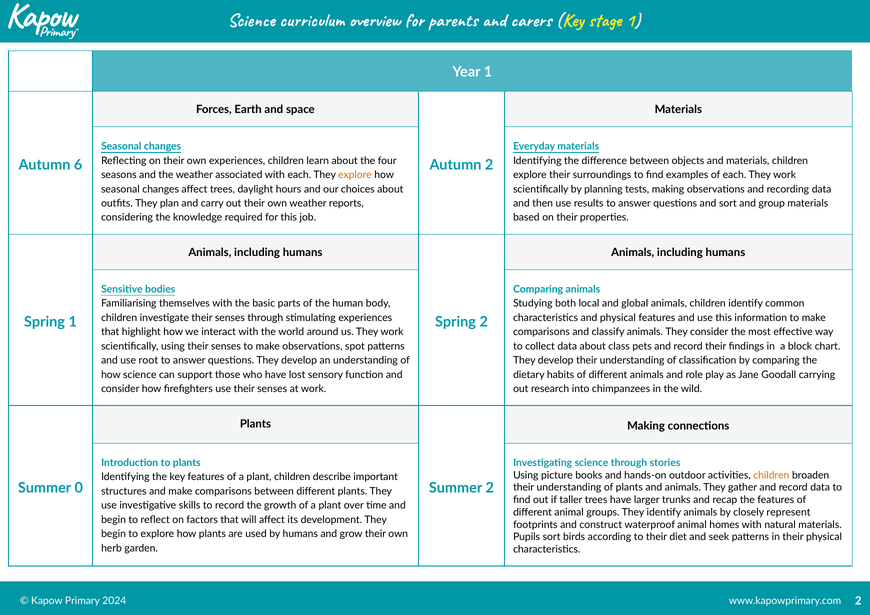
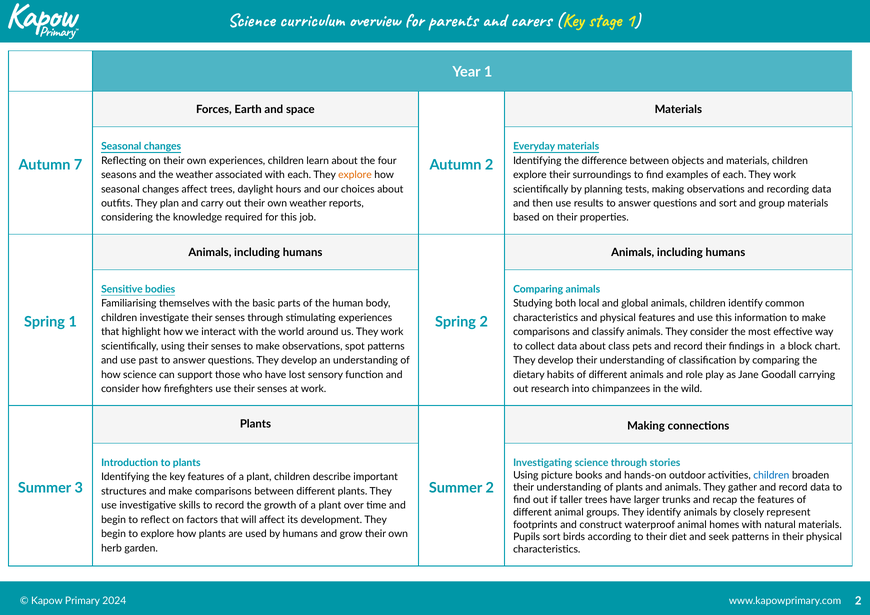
6: 6 -> 7
root: root -> past
children at (771, 475) colour: orange -> blue
0: 0 -> 3
